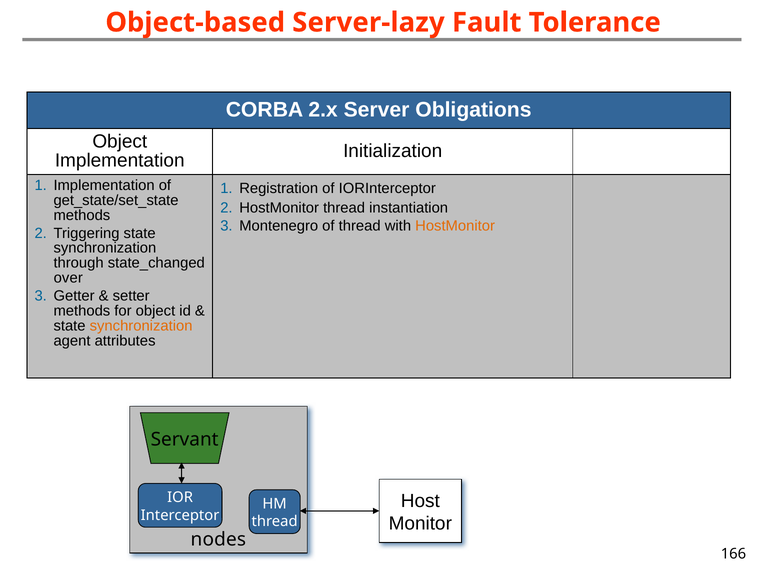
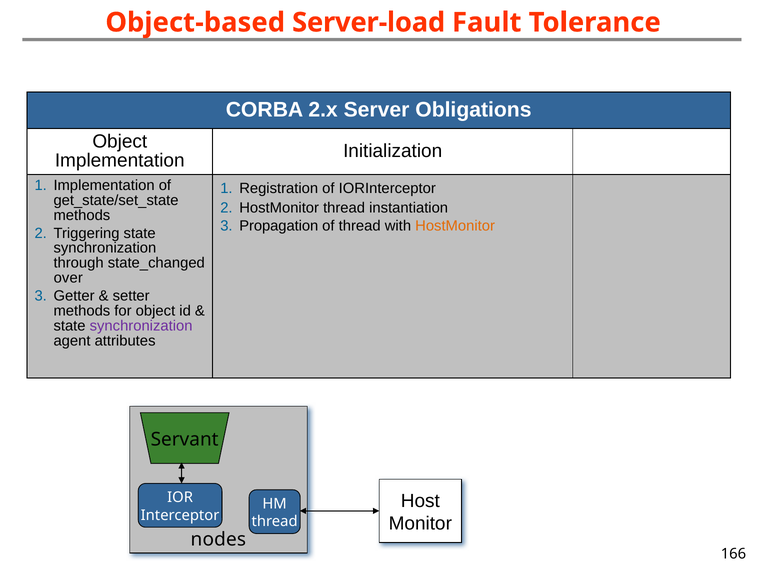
Server-lazy: Server-lazy -> Server-load
Montenegro: Montenegro -> Propagation
synchronization at (141, 326) colour: orange -> purple
